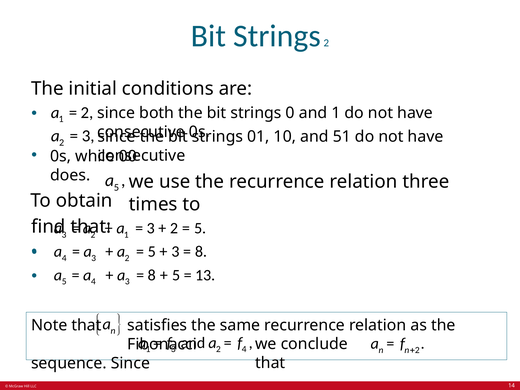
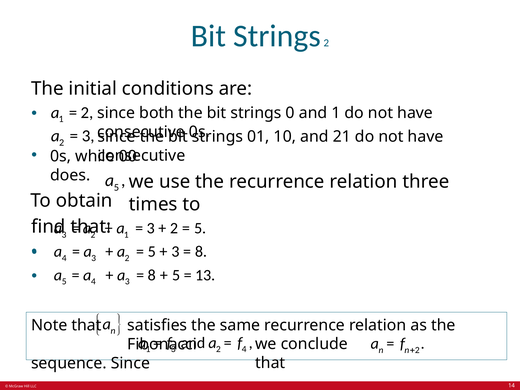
51: 51 -> 21
